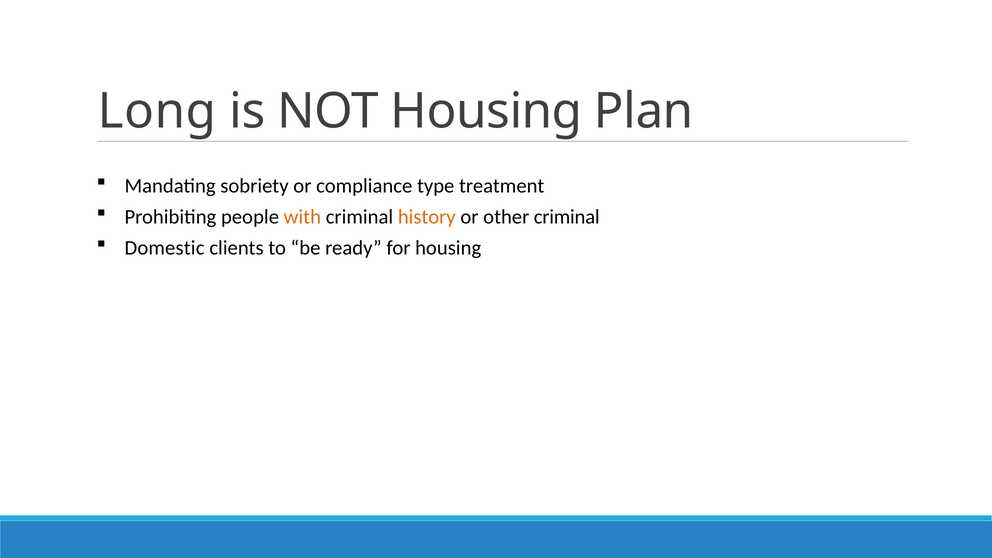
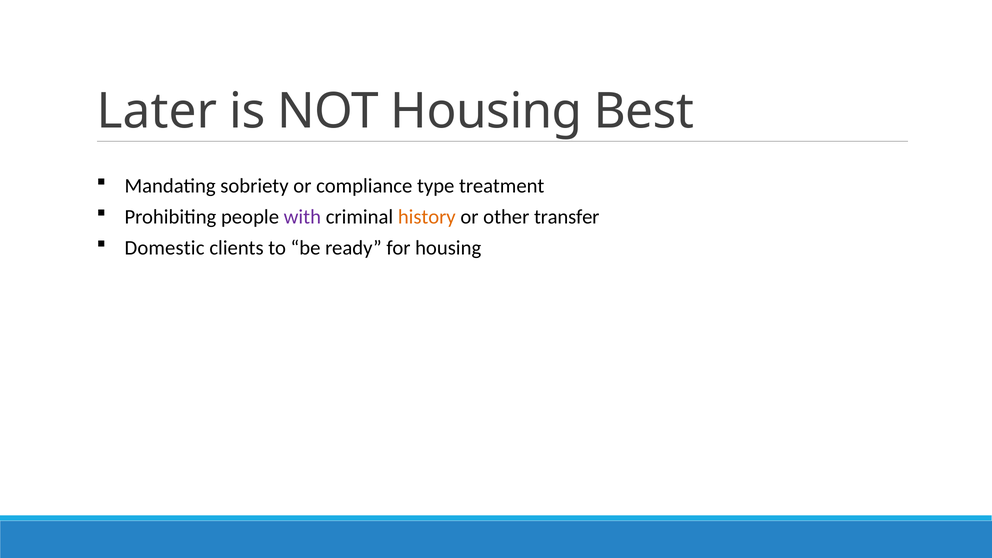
Long: Long -> Later
Plan: Plan -> Best
with colour: orange -> purple
other criminal: criminal -> transfer
